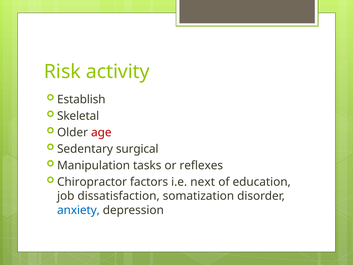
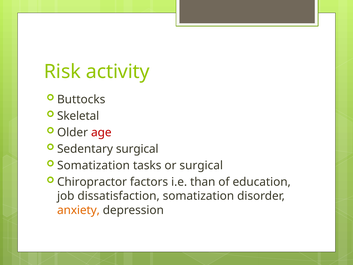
Establish: Establish -> Buttocks
Manipulation at (94, 165): Manipulation -> Somatization
or reflexes: reflexes -> surgical
next: next -> than
anxiety colour: blue -> orange
